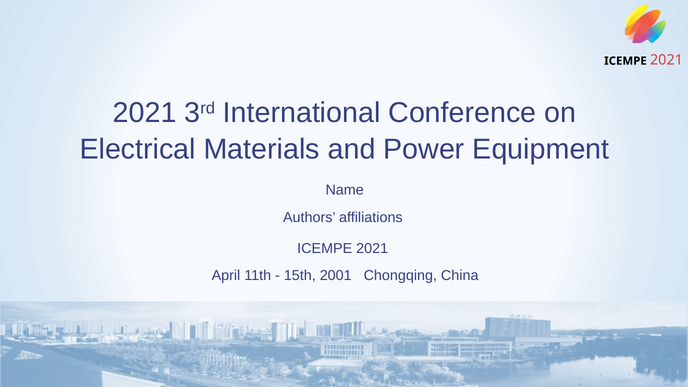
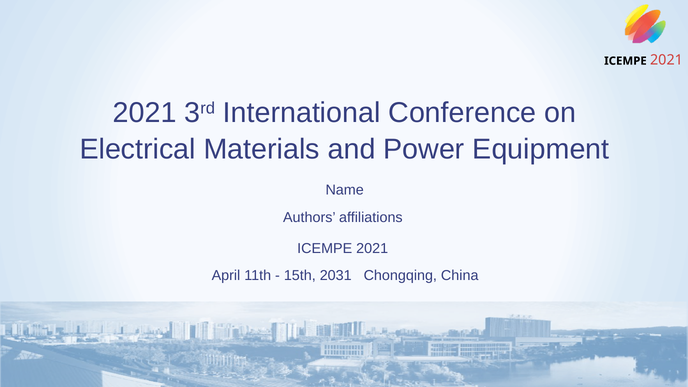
2001: 2001 -> 2031
